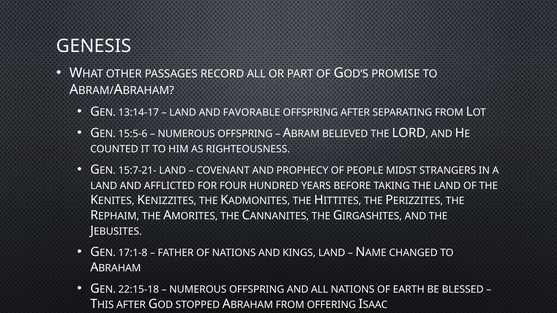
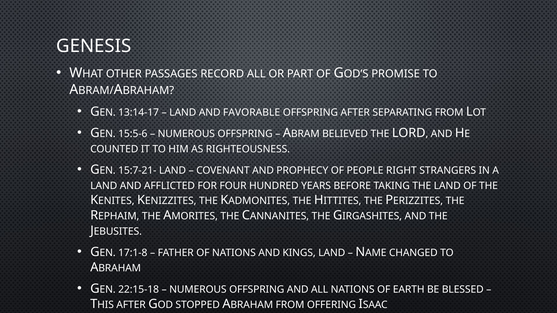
MIDST: MIDST -> RIGHT
